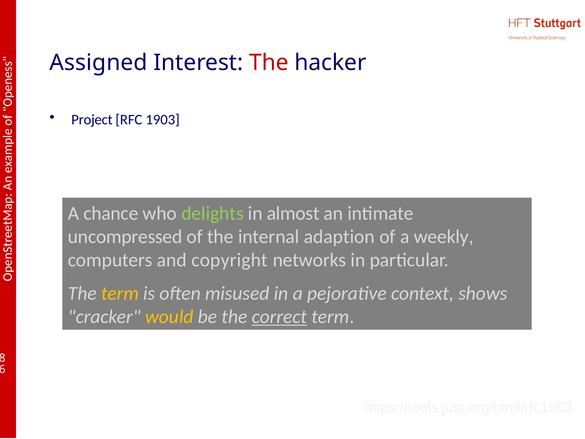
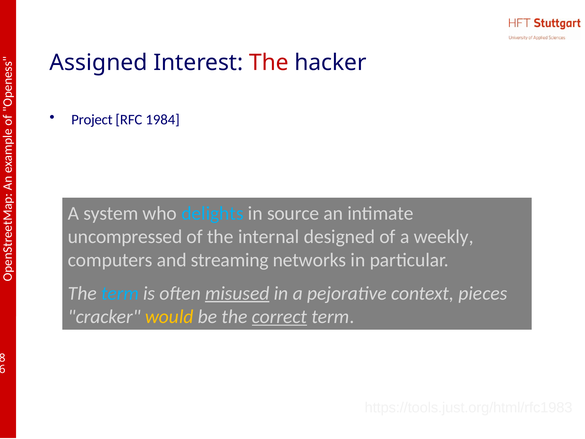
1903: 1903 -> 1984
chance: chance -> system
delights colour: light green -> light blue
almost: almost -> source
adaption: adaption -> designed
copyright: copyright -> streaming
term at (120, 293) colour: yellow -> light blue
misused underline: none -> present
shows: shows -> pieces
